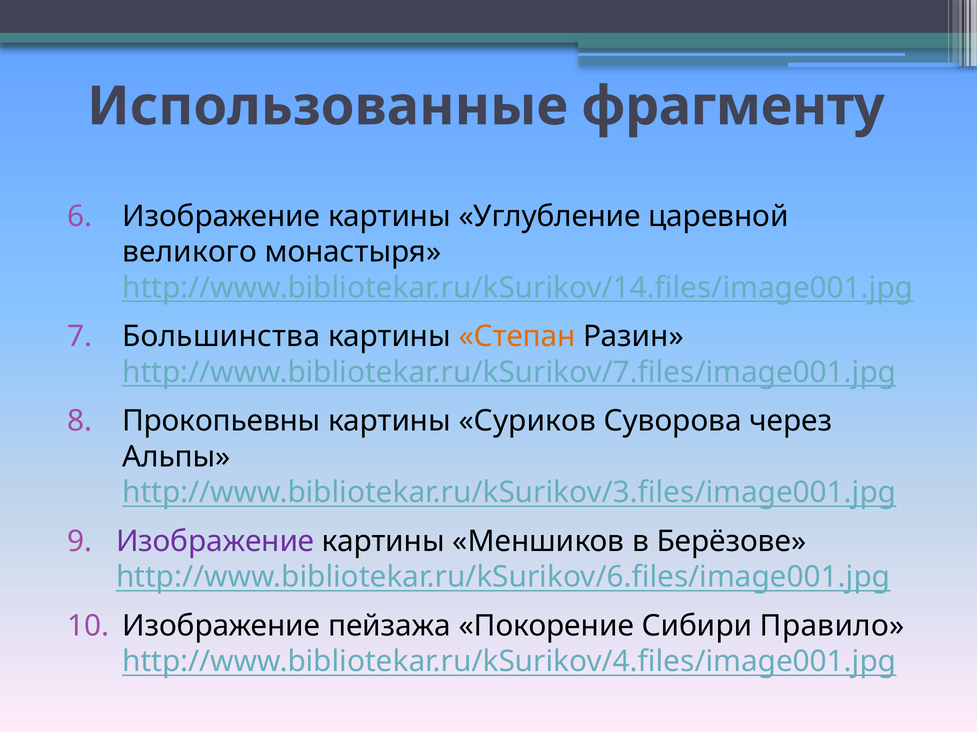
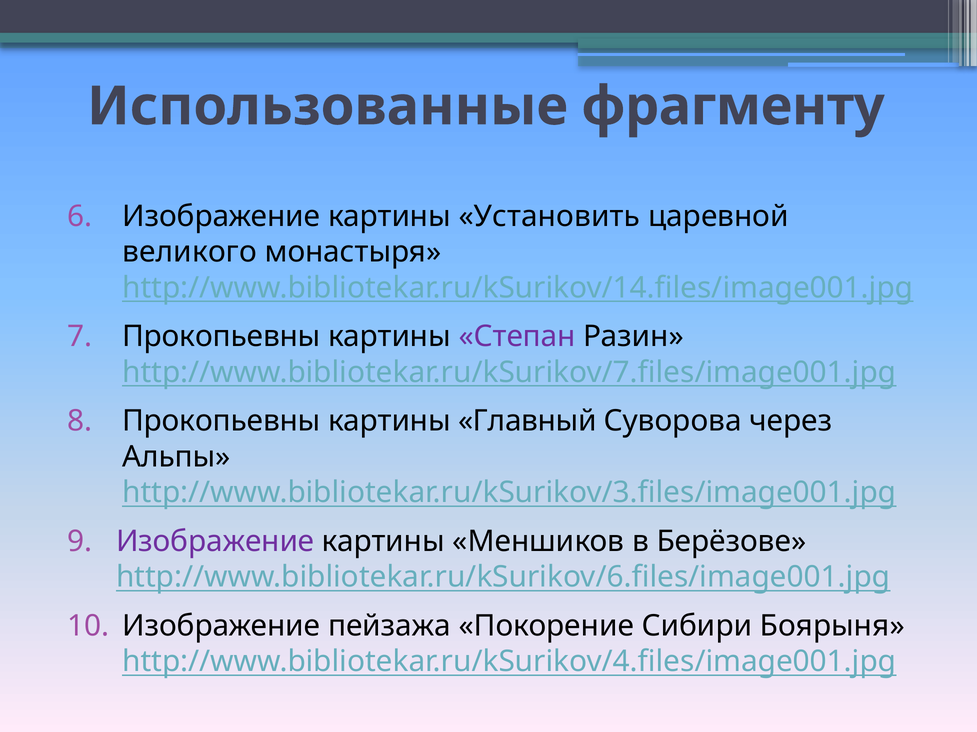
Углубление: Углубление -> Установить
Большинства at (221, 337): Большинства -> Прокопьевны
Степан colour: orange -> purple
Суриков: Суриков -> Главный
Правило: Правило -> Боярыня
